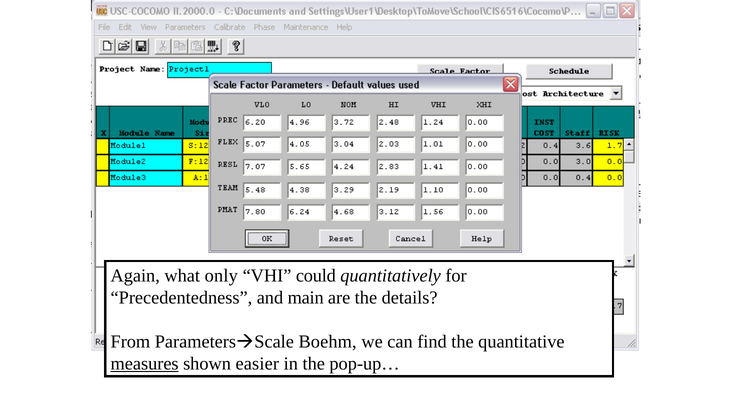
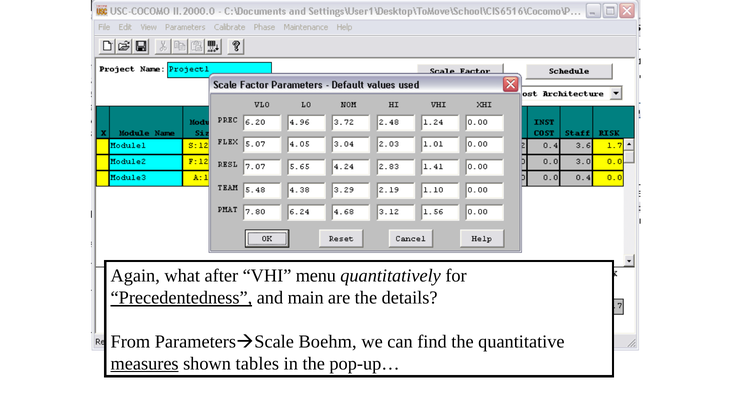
only: only -> after
could: could -> menu
Precedentedness underline: none -> present
easier: easier -> tables
